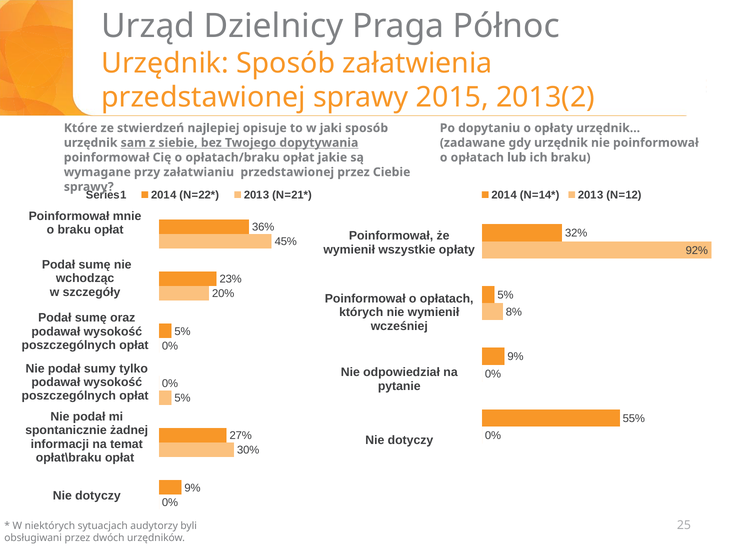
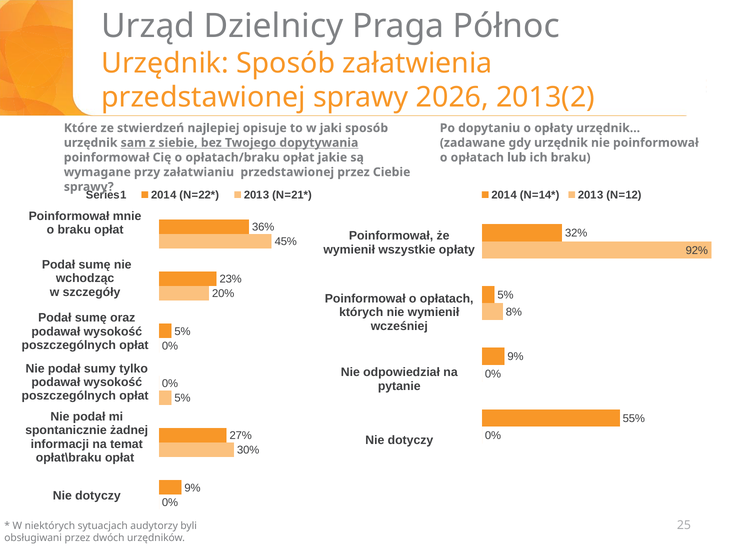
2015: 2015 -> 2026
